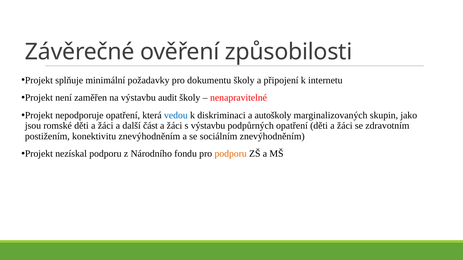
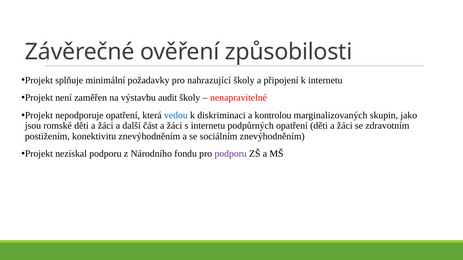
dokumentu: dokumentu -> nahrazující
autoškoly: autoškoly -> kontrolou
s výstavbu: výstavbu -> internetu
podporu at (231, 154) colour: orange -> purple
